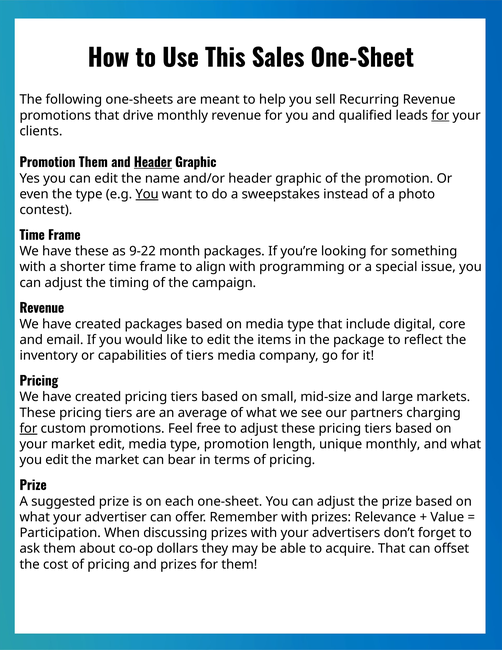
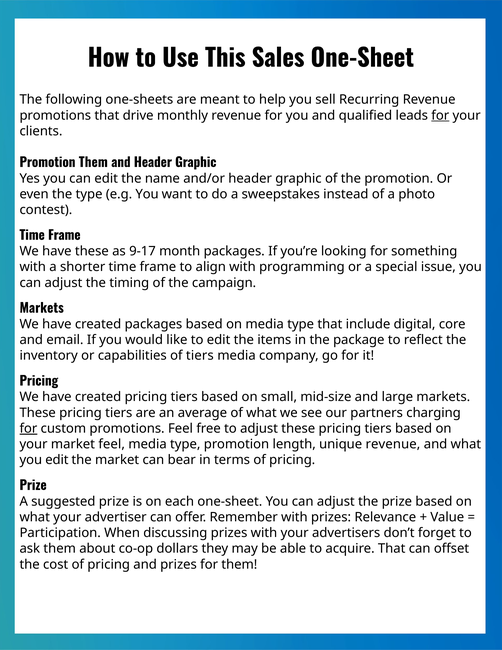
Header at (153, 163) underline: present -> none
You at (147, 194) underline: present -> none
9-22: 9-22 -> 9-17
Revenue at (42, 308): Revenue -> Markets
market edit: edit -> feel
unique monthly: monthly -> revenue
